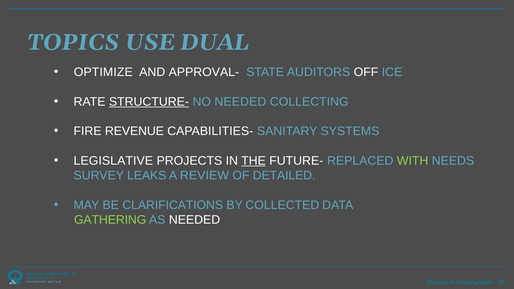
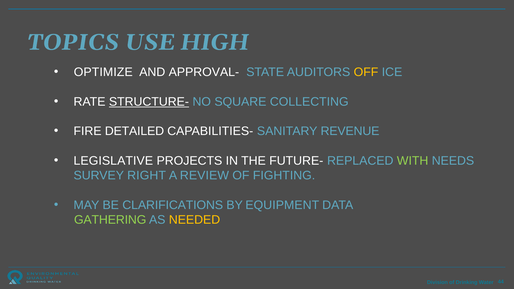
DUAL: DUAL -> HIGH
OFF colour: white -> yellow
NO NEEDED: NEEDED -> SQUARE
REVENUE: REVENUE -> DETAILED
SYSTEMS: SYSTEMS -> REVENUE
THE underline: present -> none
LEAKS: LEAKS -> RIGHT
DETAILED: DETAILED -> FIGHTING
COLLECTED: COLLECTED -> EQUIPMENT
NEEDED at (195, 220) colour: white -> yellow
